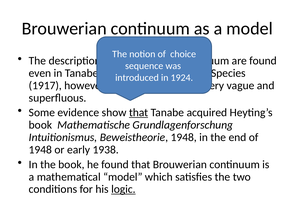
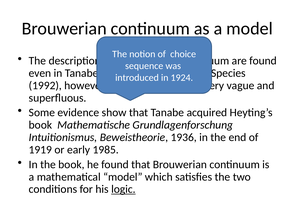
1917: 1917 -> 1992
that at (139, 113) underline: present -> none
Beweistheorie 1948: 1948 -> 1936
1948 at (40, 150): 1948 -> 1919
1938: 1938 -> 1985
